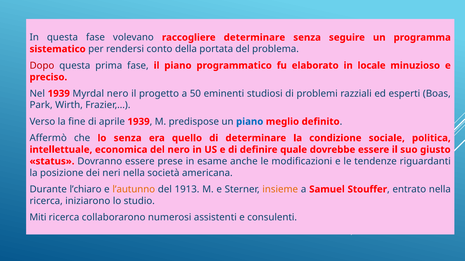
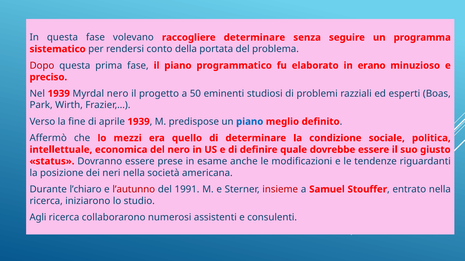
locale: locale -> erano
lo senza: senza -> mezzi
l’autunno colour: orange -> red
1913: 1913 -> 1991
insieme colour: orange -> red
Miti: Miti -> Agli
